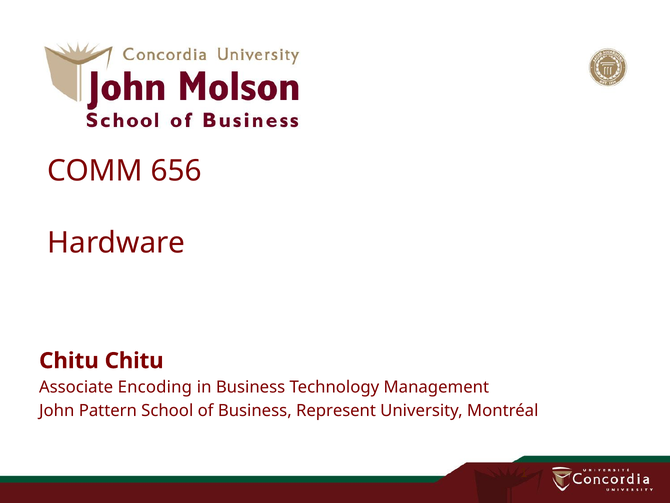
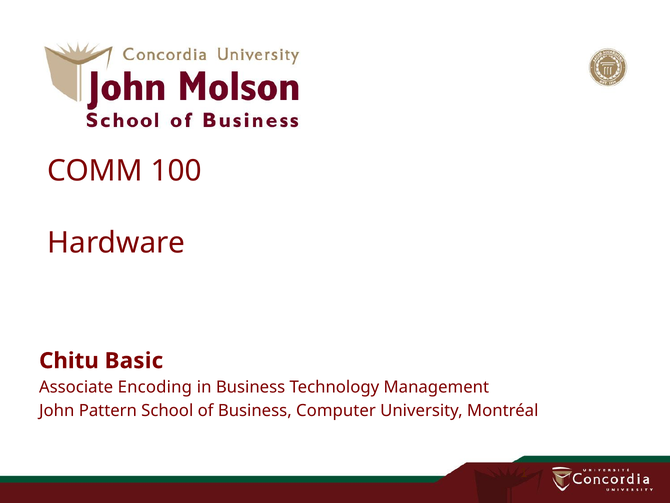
656: 656 -> 100
Chitu Chitu: Chitu -> Basic
Represent: Represent -> Computer
